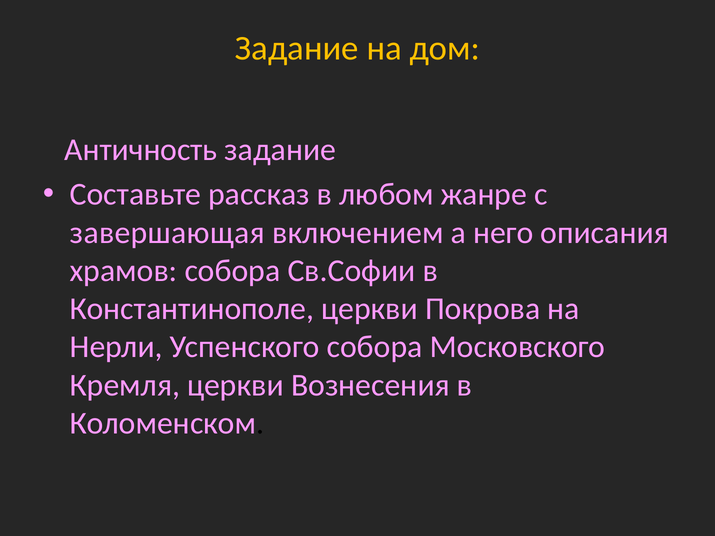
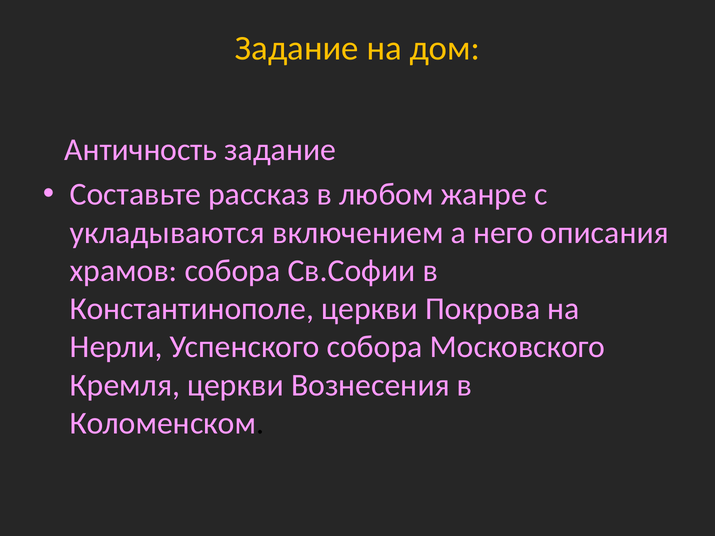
завершающая: завершающая -> укладываются
